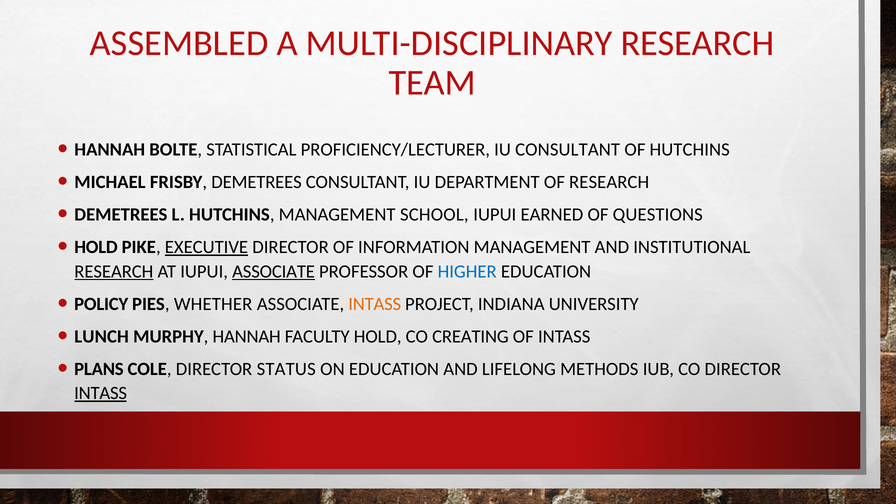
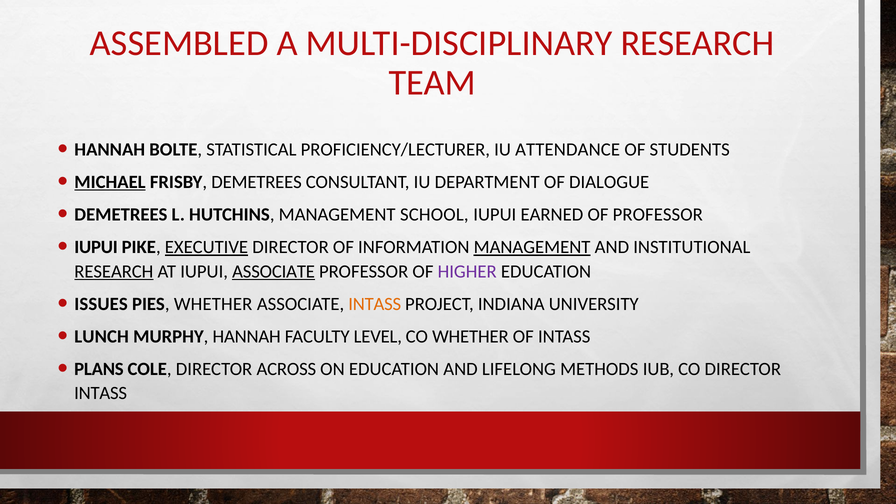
IU CONSULTANT: CONSULTANT -> ATTENDANCE
OF HUTCHINS: HUTCHINS -> STUDENTS
MICHAEL underline: none -> present
OF RESEARCH: RESEARCH -> DIALOGUE
OF QUESTIONS: QUESTIONS -> PROFESSOR
HOLD at (96, 247): HOLD -> IUPUI
MANAGEMENT at (532, 247) underline: none -> present
HIGHER colour: blue -> purple
POLICY: POLICY -> ISSUES
FACULTY HOLD: HOLD -> LEVEL
CO CREATING: CREATING -> WHETHER
STATUS: STATUS -> ACROSS
INTASS at (101, 393) underline: present -> none
